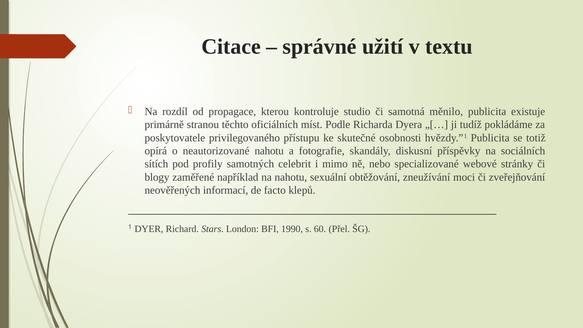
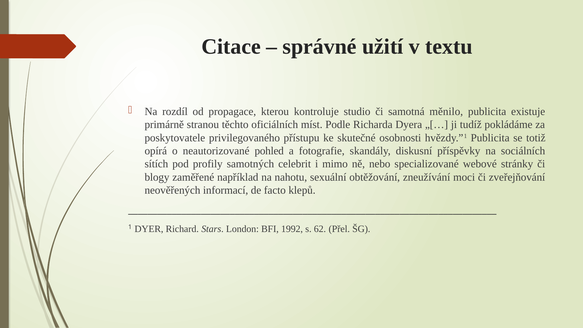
neautorizované nahotu: nahotu -> pohled
1990: 1990 -> 1992
60: 60 -> 62
